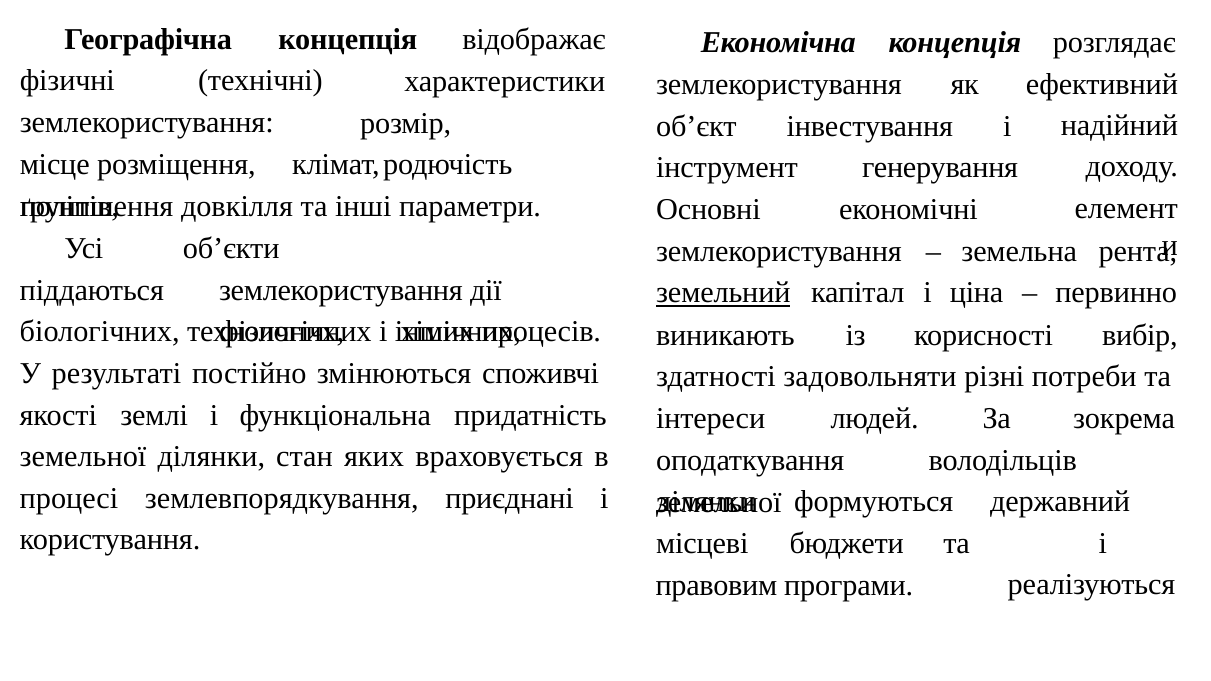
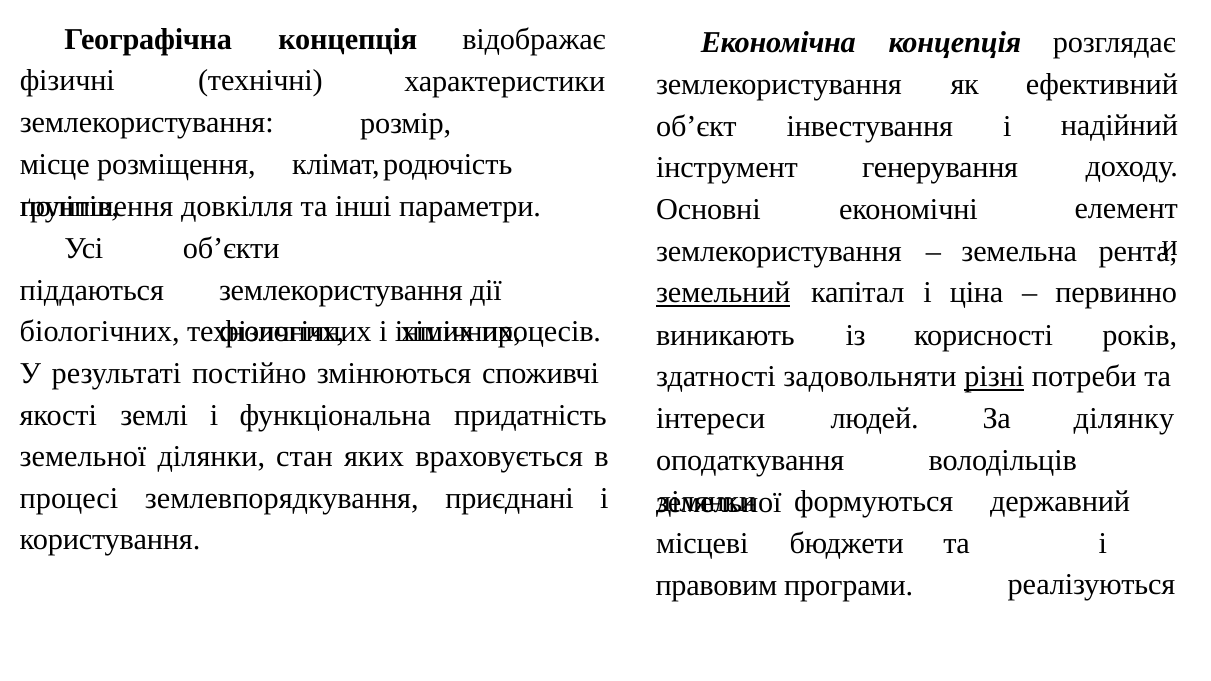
вибір: вибір -> років
різні underline: none -> present
зокрема: зокрема -> ділянку
